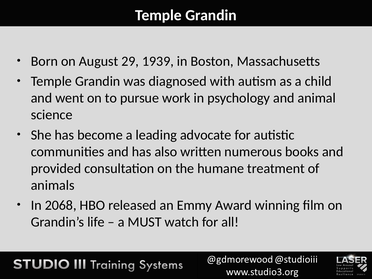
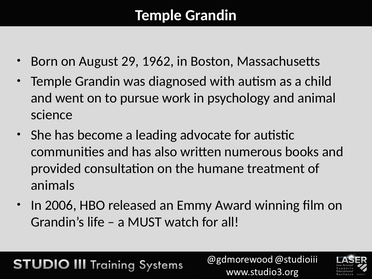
1939: 1939 -> 1962
2068: 2068 -> 2006
